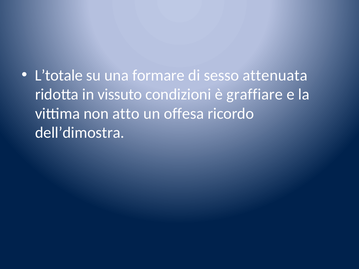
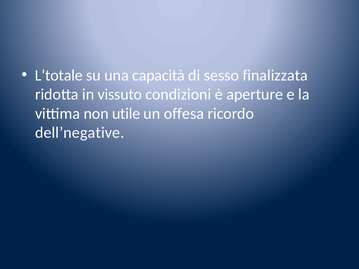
formare: formare -> capacità
attenuata: attenuata -> finalizzata
graffiare: graffiare -> aperture
atto: atto -> utile
dell’dimostra: dell’dimostra -> dell’negative
